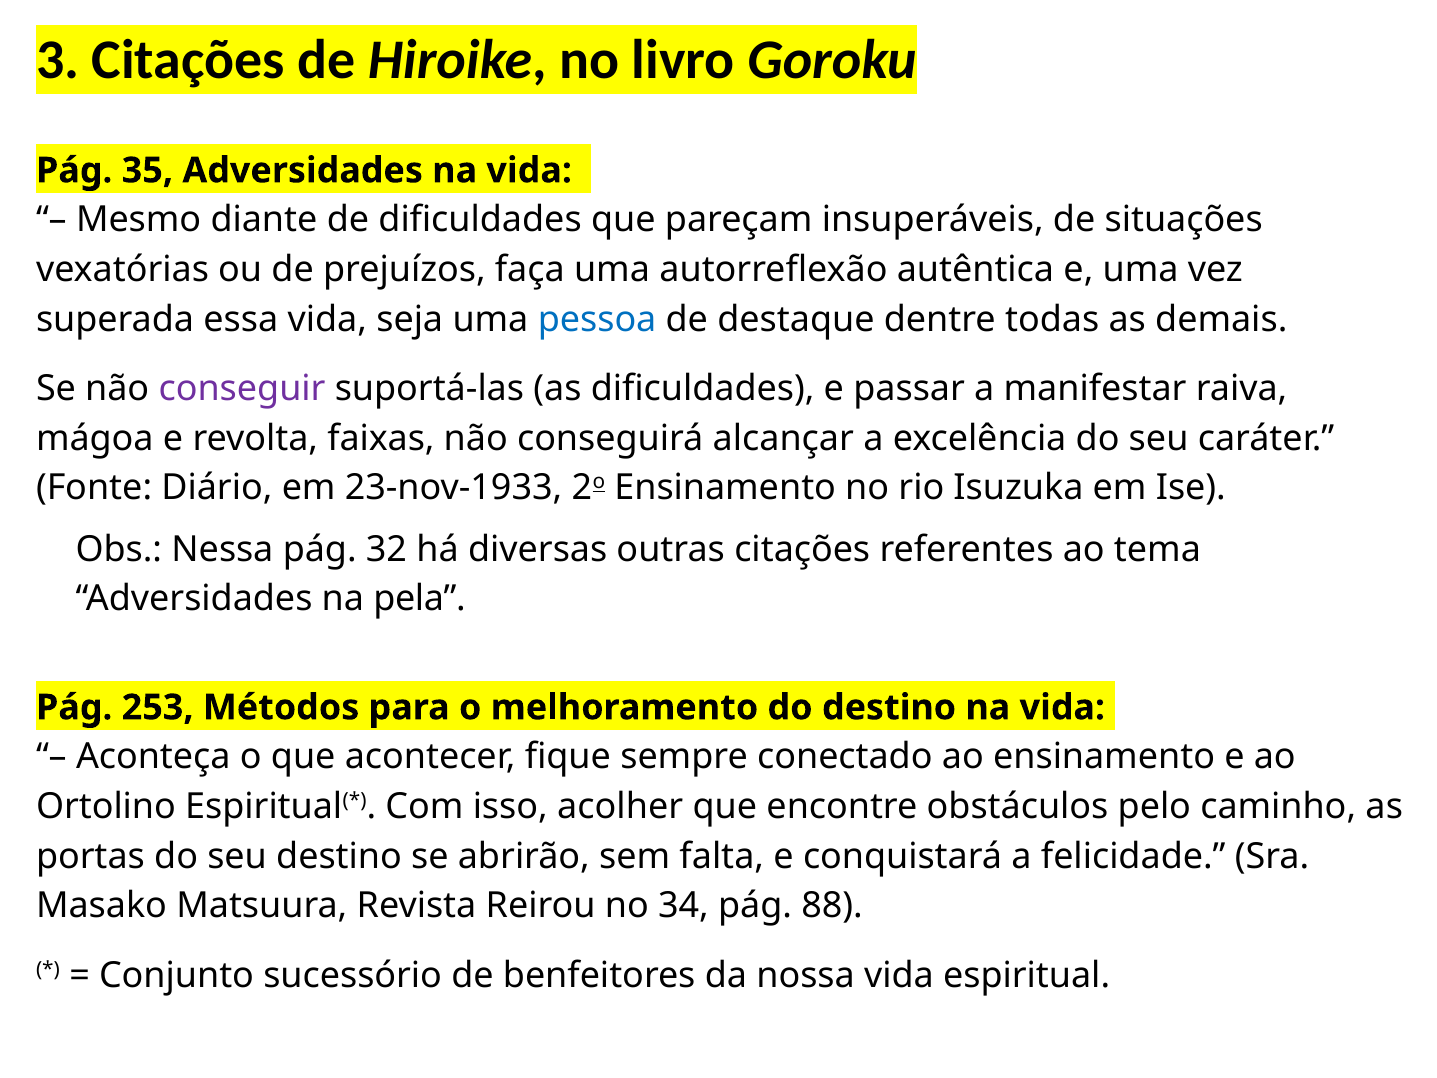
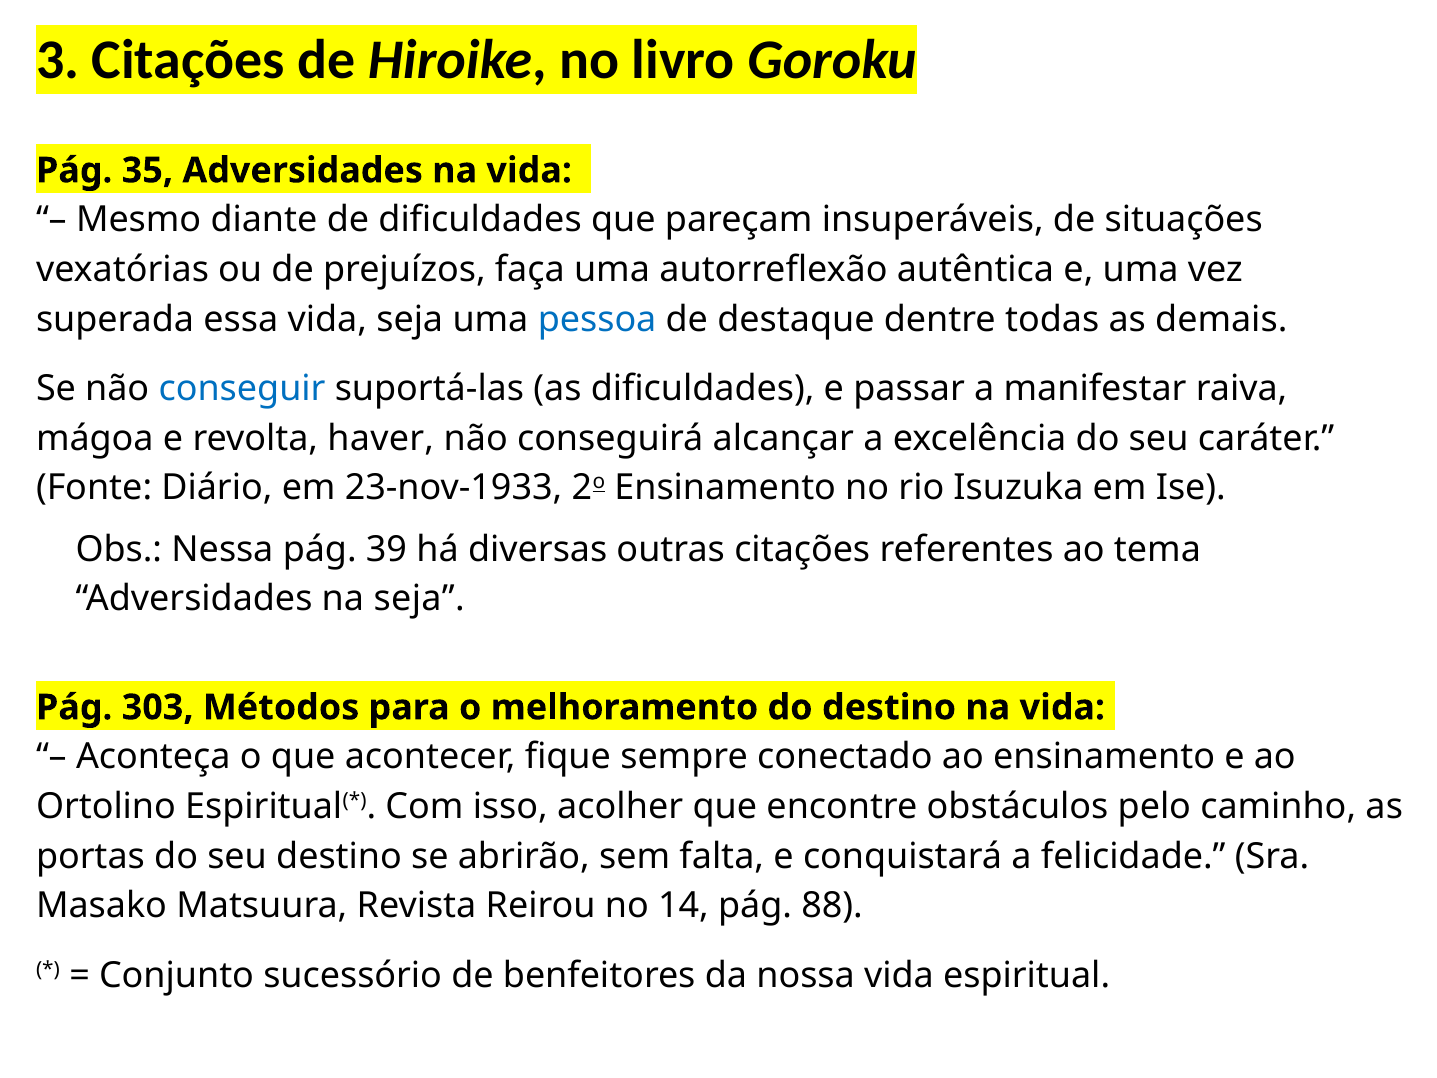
conseguir colour: purple -> blue
faixas: faixas -> haver
32: 32 -> 39
na pela: pela -> seja
253: 253 -> 303
34: 34 -> 14
